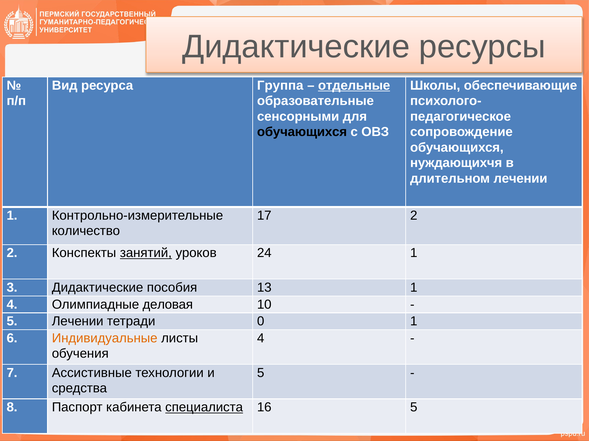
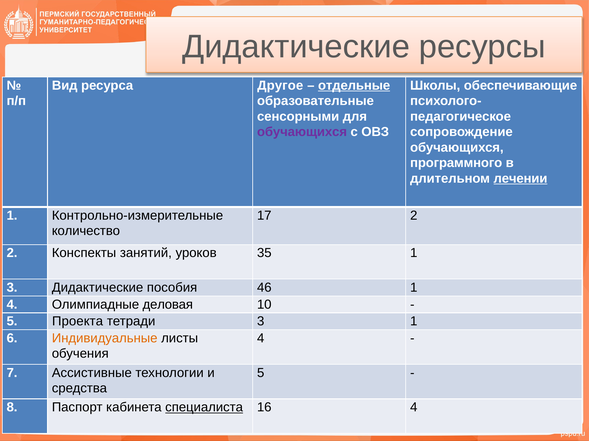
Группа: Группа -> Другое
обучающихся at (302, 132) colour: black -> purple
нуждающихчя: нуждающихчя -> программного
лечении at (520, 179) underline: none -> present
занятий underline: present -> none
24: 24 -> 35
13: 13 -> 46
5 Лечении: Лечении -> Проекта
тетради 0: 0 -> 3
16 5: 5 -> 4
